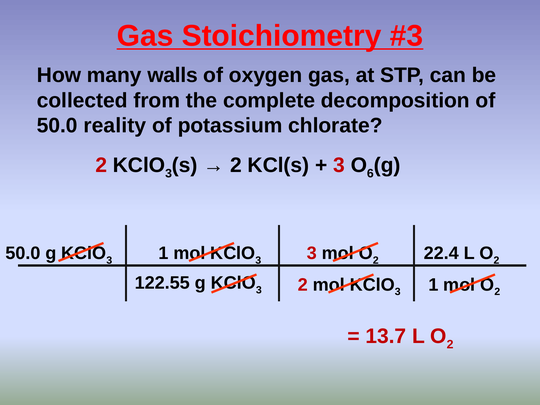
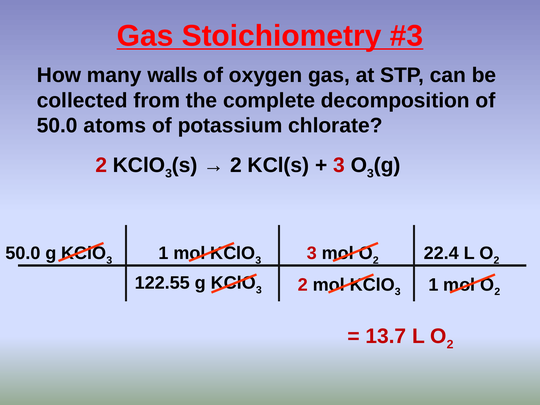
reality: reality -> atoms
6 at (370, 173): 6 -> 3
